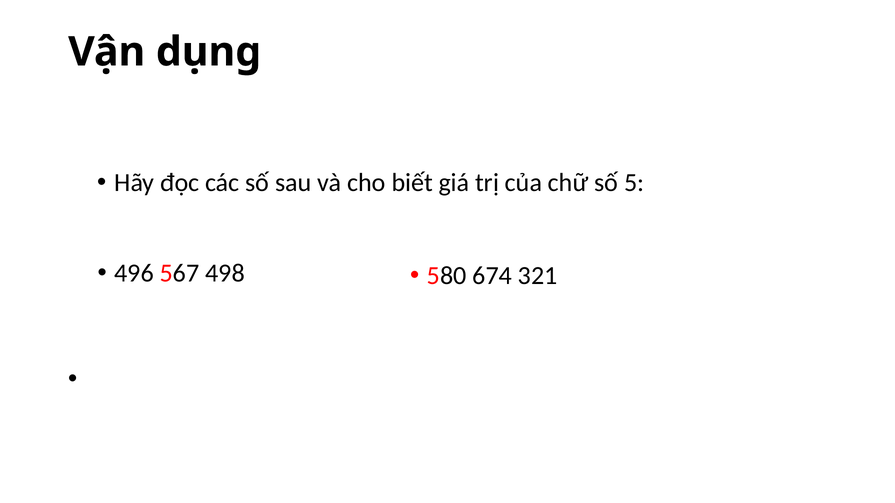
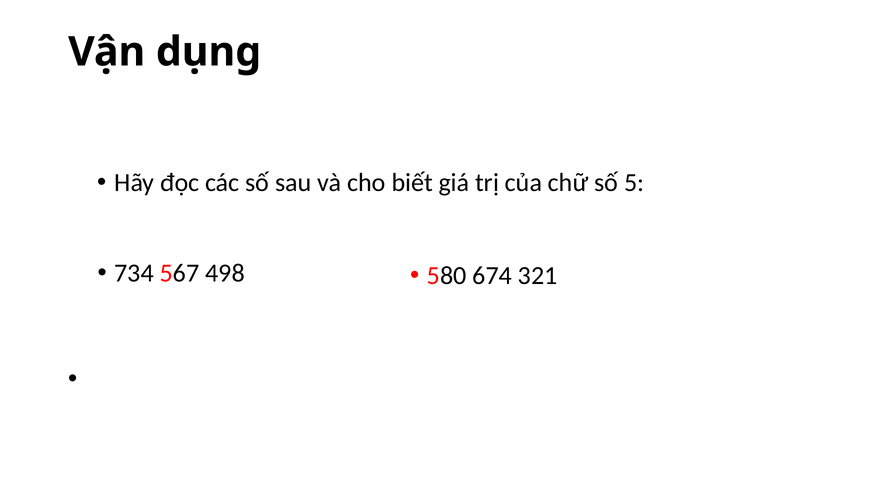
496: 496 -> 734
